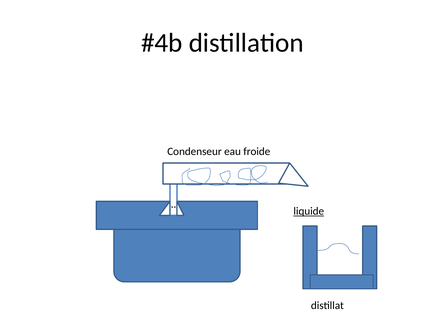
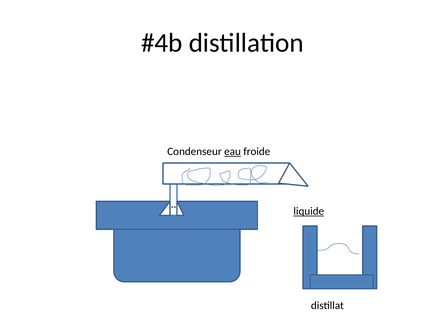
eau underline: none -> present
